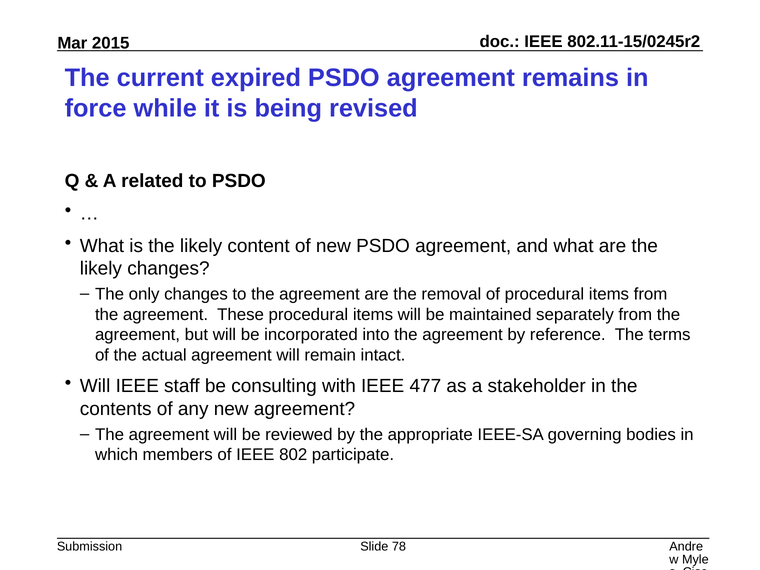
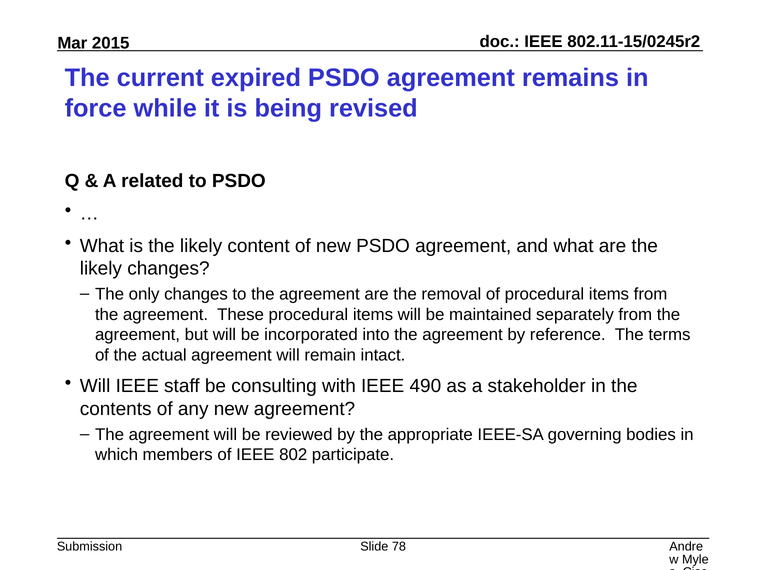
477: 477 -> 490
